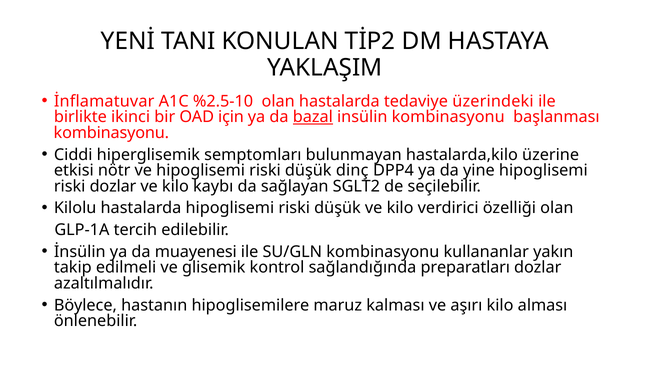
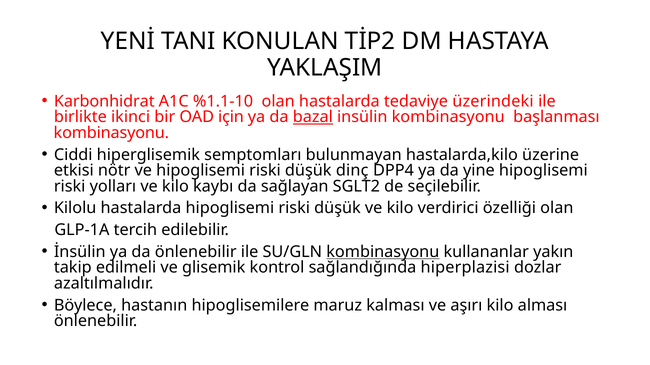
İnflamatuvar: İnflamatuvar -> Karbonhidrat
%2.5-10: %2.5-10 -> %1.1-10
riski dozlar: dozlar -> yolları
da muayenesi: muayenesi -> önlenebilir
kombinasyonu at (383, 252) underline: none -> present
preparatları: preparatları -> hiperplazisi
